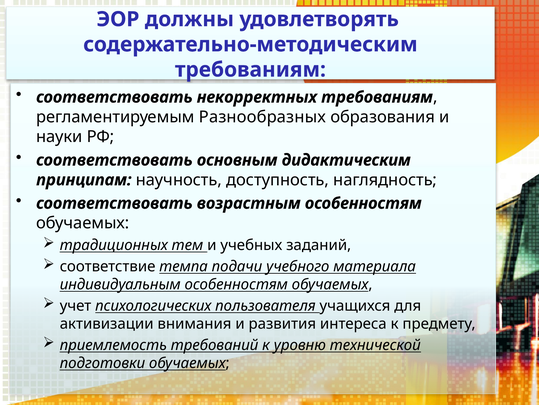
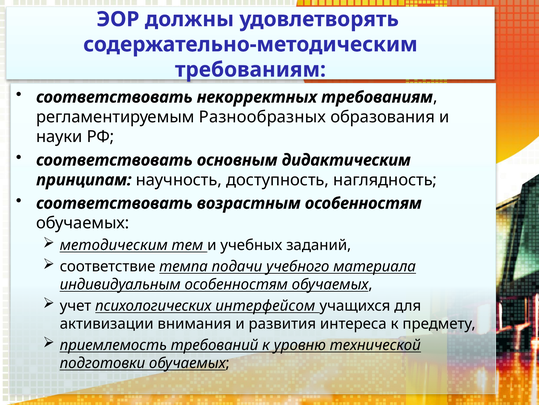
традиционных: традиционных -> методическим
пользователя: пользователя -> интерфейсом
